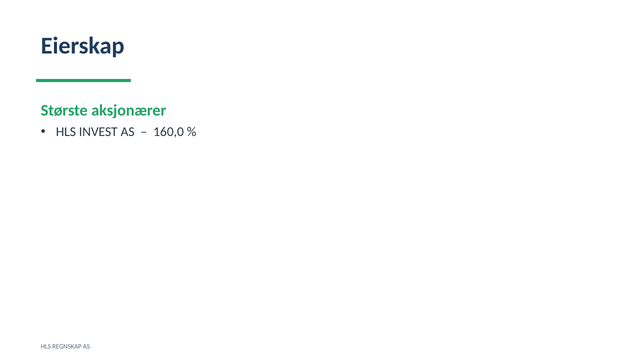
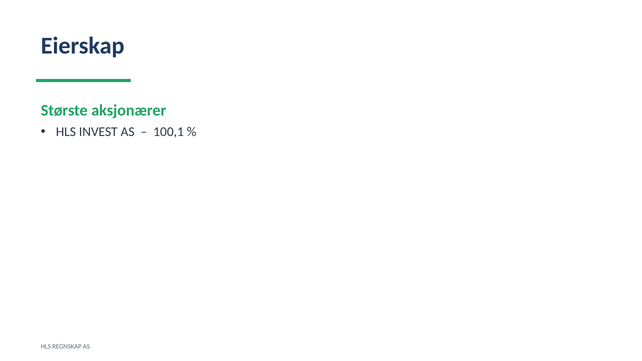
160,0: 160,0 -> 100,1
